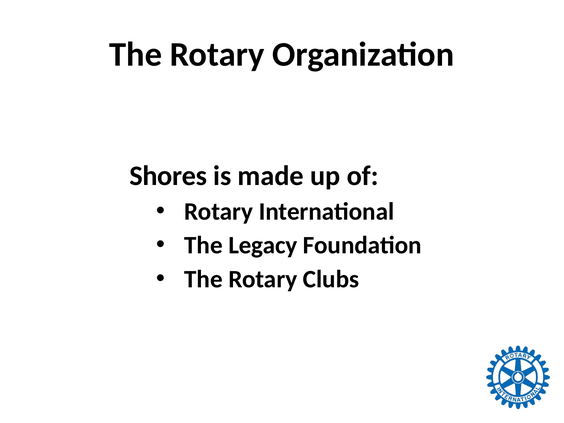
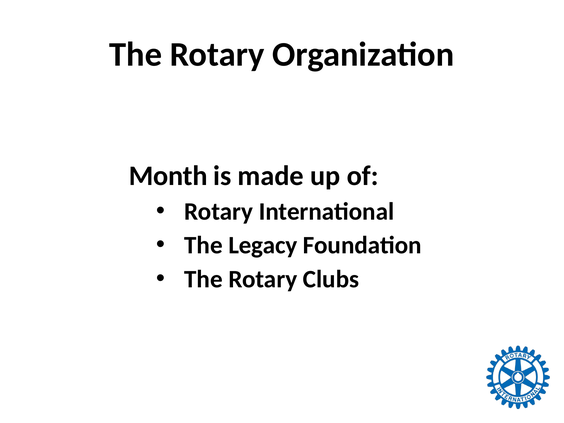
Shores: Shores -> Month
